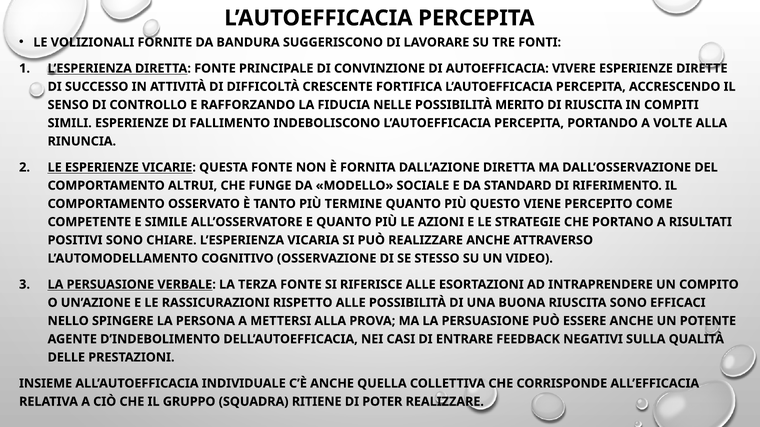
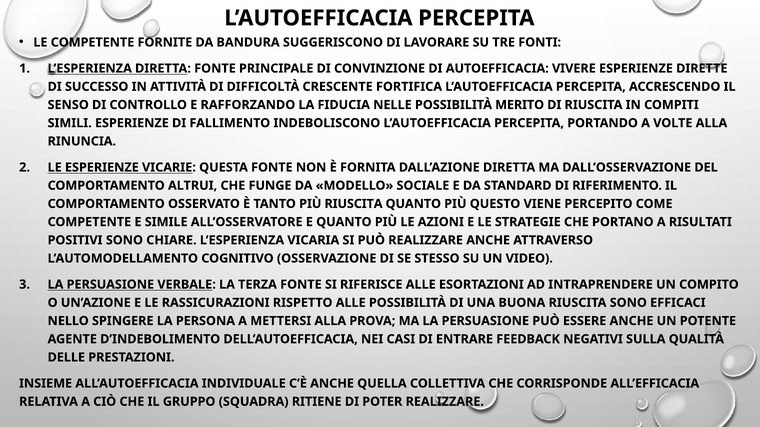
LE VOLIZIONALI: VOLIZIONALI -> COMPETENTE
PIÙ TERMINE: TERMINE -> RIUSCITA
